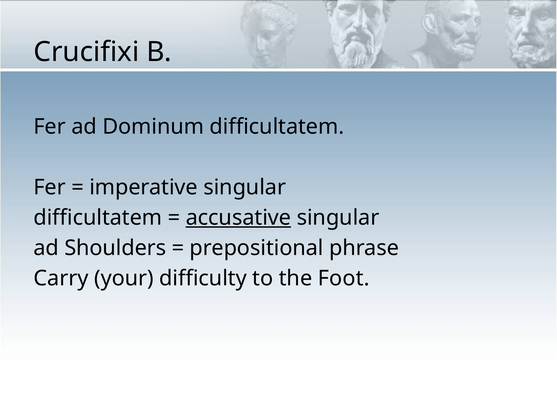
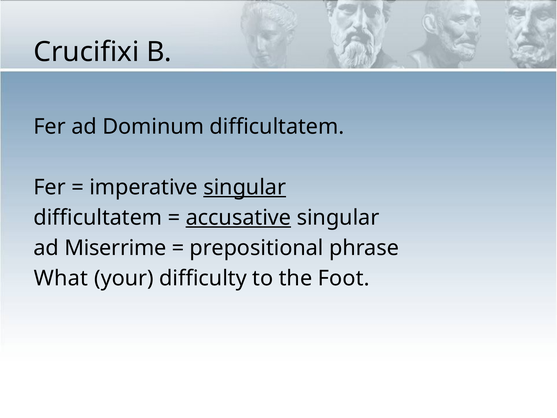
singular at (245, 187) underline: none -> present
Shoulders: Shoulders -> Miserrime
Carry: Carry -> What
